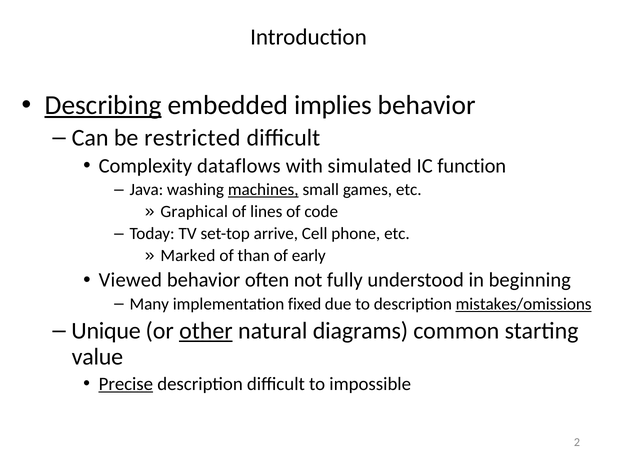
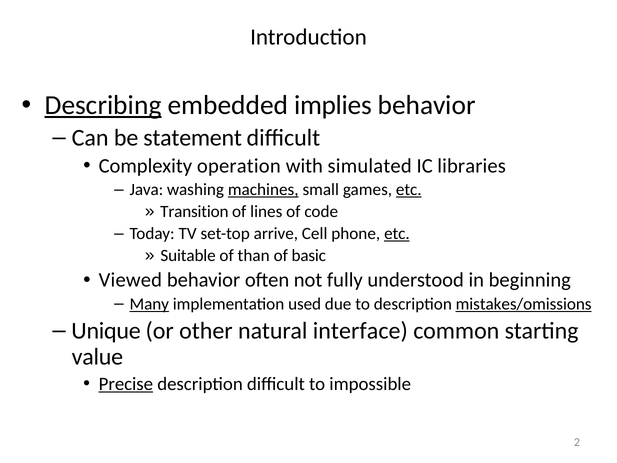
restricted: restricted -> statement
dataflows: dataflows -> operation
function: function -> libraries
etc at (409, 190) underline: none -> present
Graphical: Graphical -> Transition
etc at (397, 234) underline: none -> present
Marked: Marked -> Suitable
early: early -> basic
Many underline: none -> present
fixed: fixed -> used
other underline: present -> none
diagrams: diagrams -> interface
